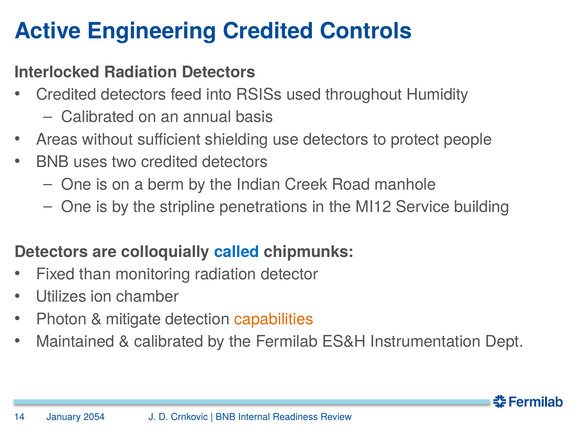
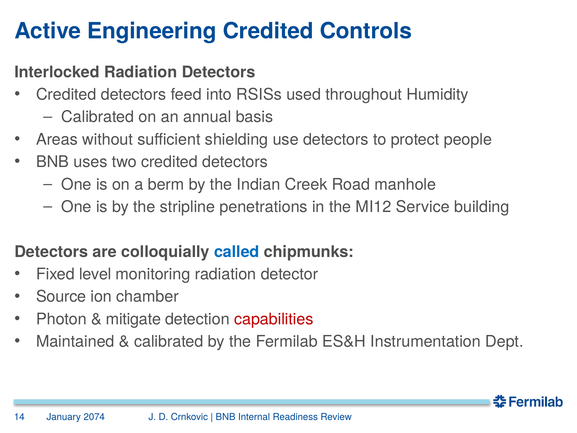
than: than -> level
Utilizes: Utilizes -> Source
capabilities colour: orange -> red
2054: 2054 -> 2074
